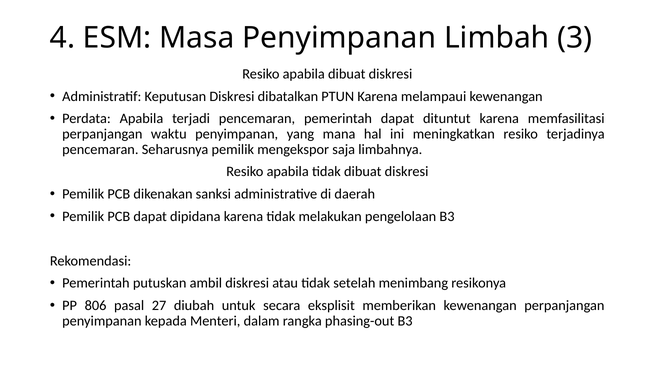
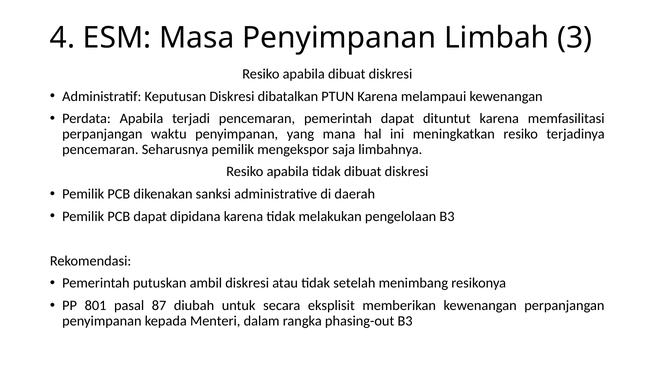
806: 806 -> 801
27: 27 -> 87
